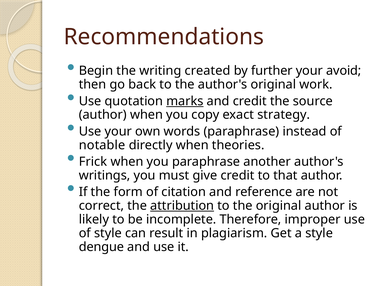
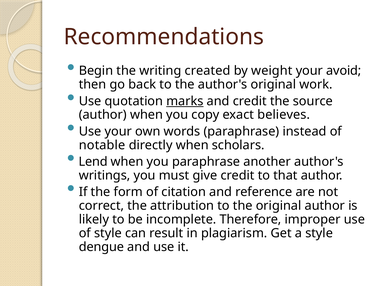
further: further -> weight
strategy: strategy -> believes
theories: theories -> scholars
Frick: Frick -> Lend
attribution underline: present -> none
